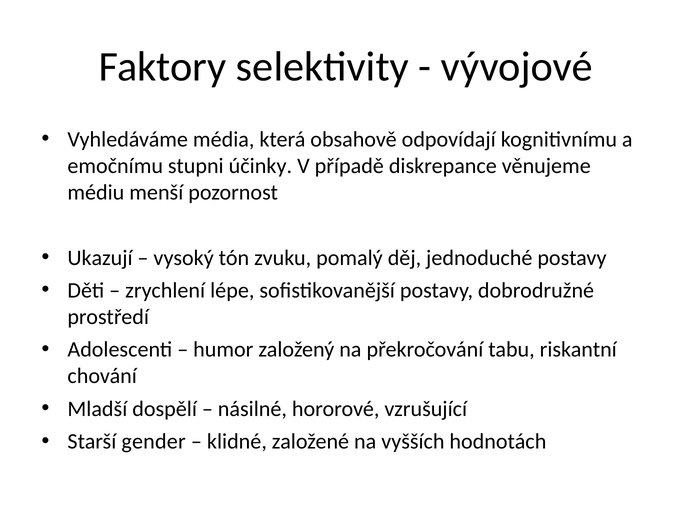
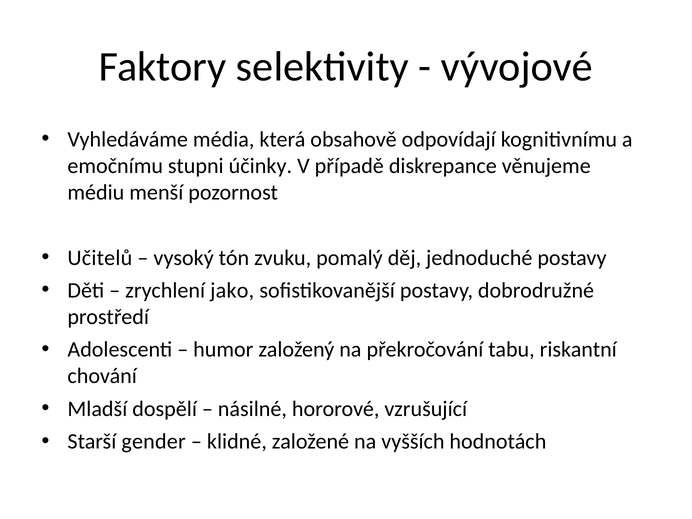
Ukazují: Ukazují -> Učitelů
lépe: lépe -> jako
